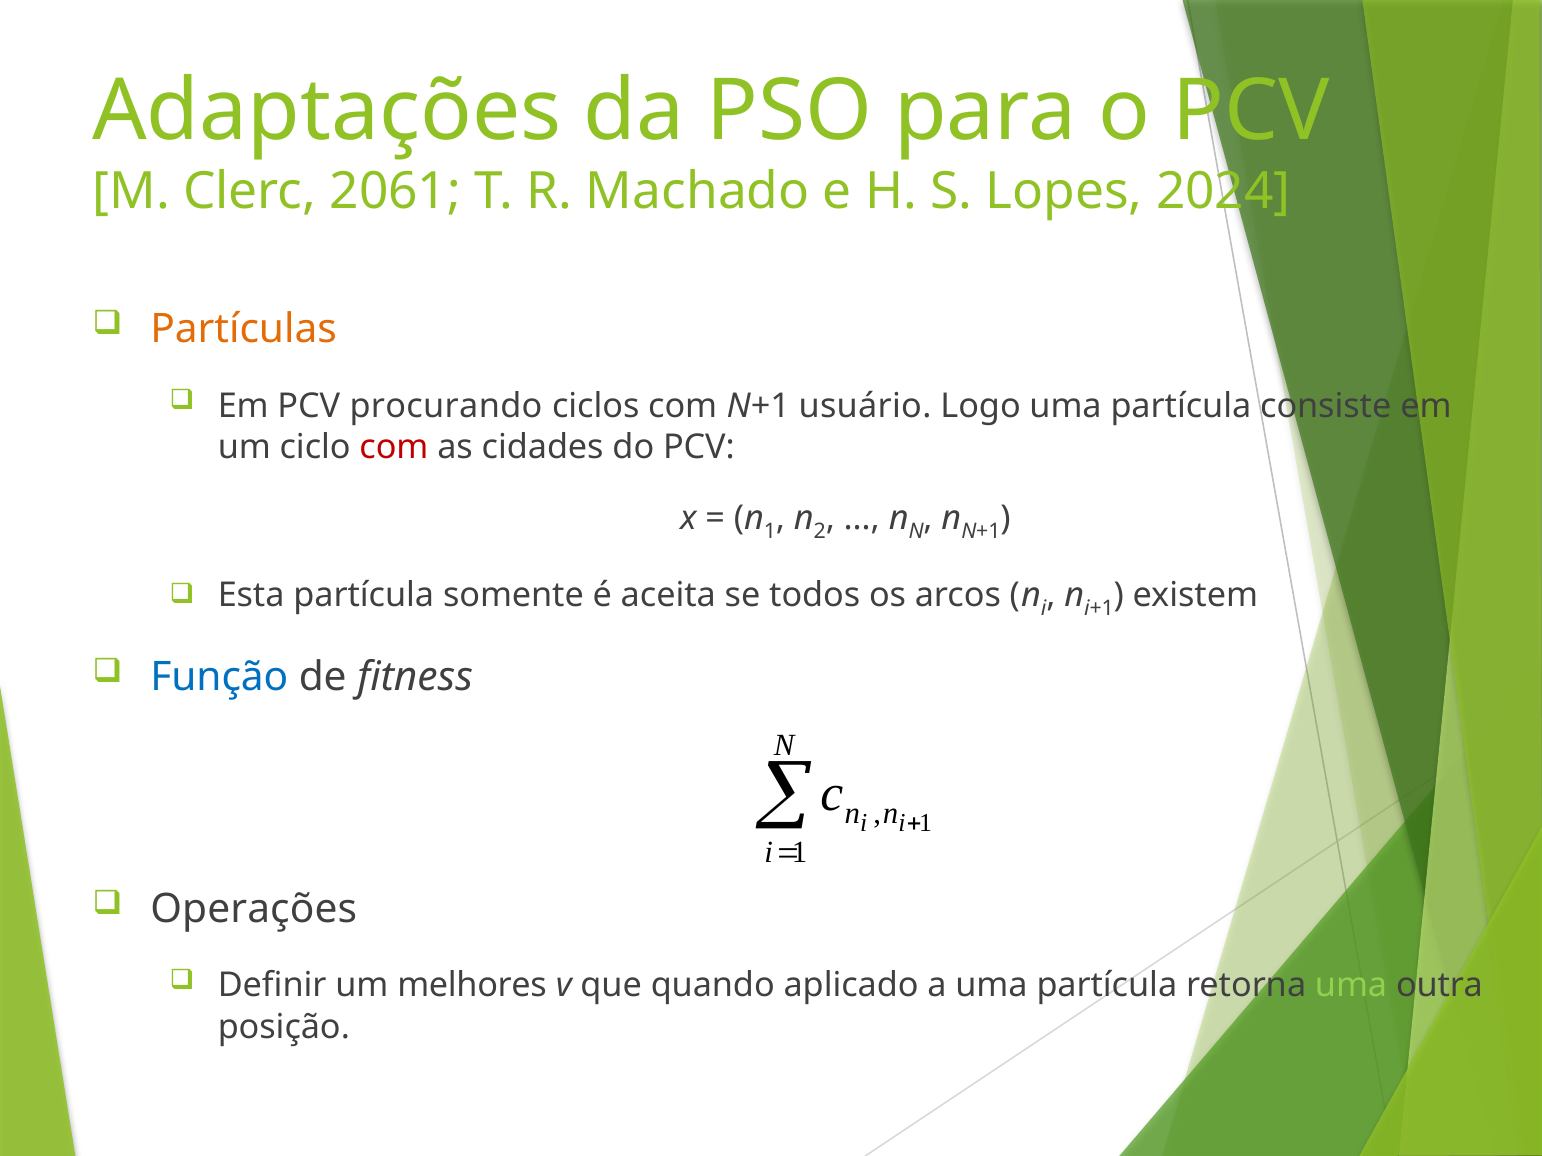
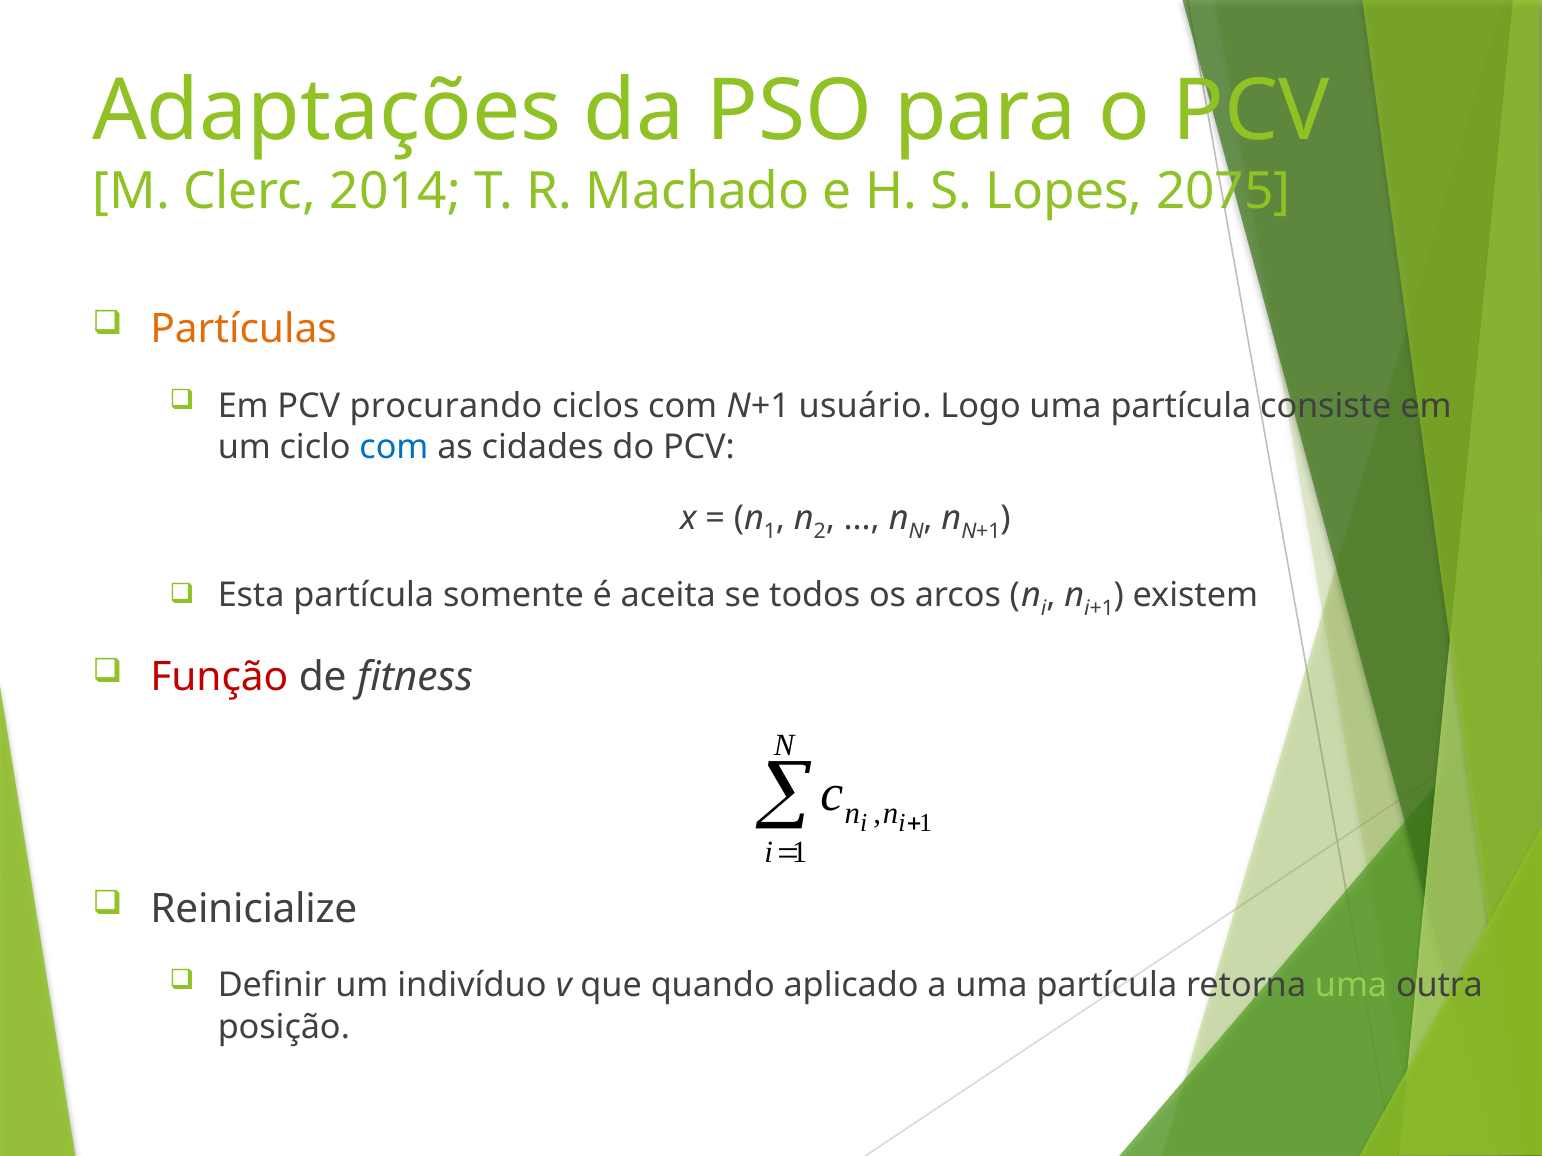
2061: 2061 -> 2014
2024: 2024 -> 2075
com at (394, 447) colour: red -> blue
Função colour: blue -> red
Operações: Operações -> Reinicialize
melhores: melhores -> indivíduo
